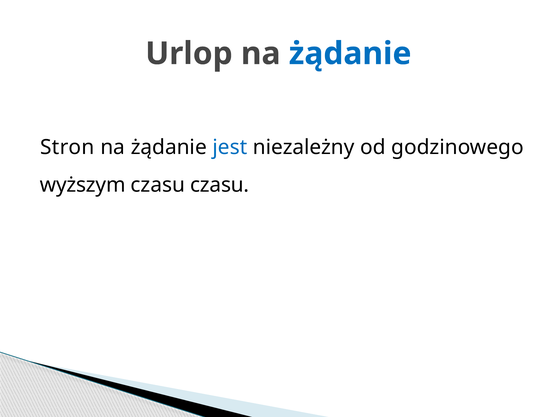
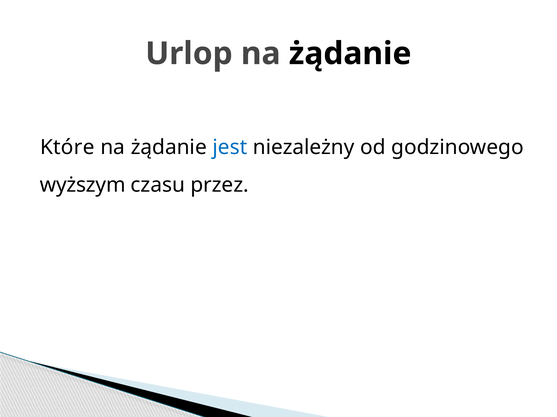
żądanie at (350, 54) colour: blue -> black
Stron: Stron -> Które
czasu czasu: czasu -> przez
